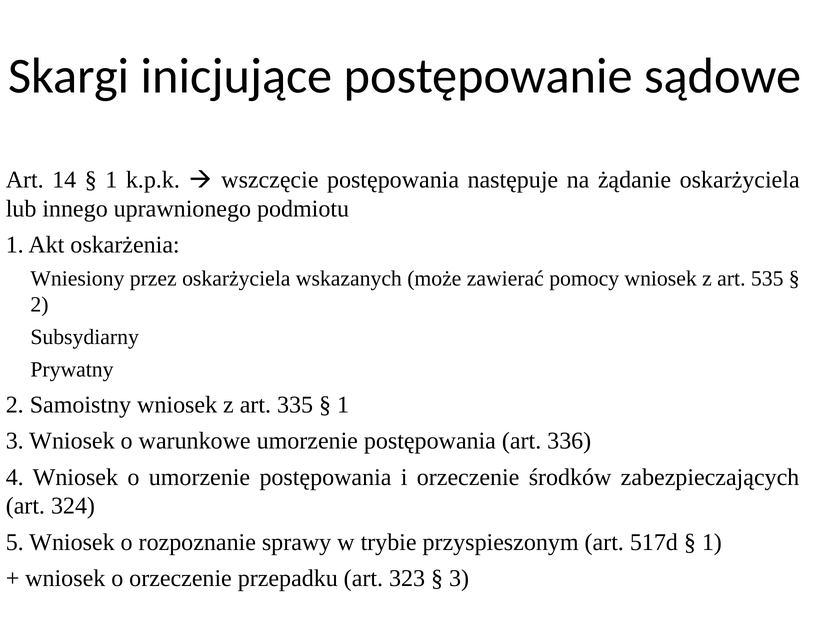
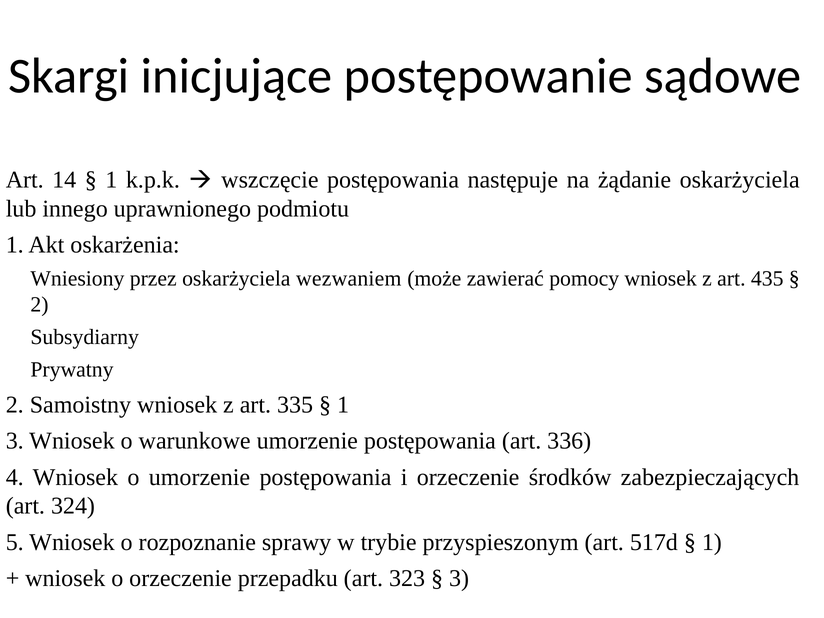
wskazanych: wskazanych -> wezwaniem
535: 535 -> 435
